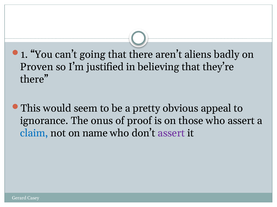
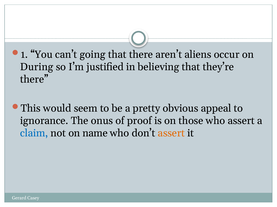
badly: badly -> occur
Proven: Proven -> During
assert at (171, 134) colour: purple -> orange
